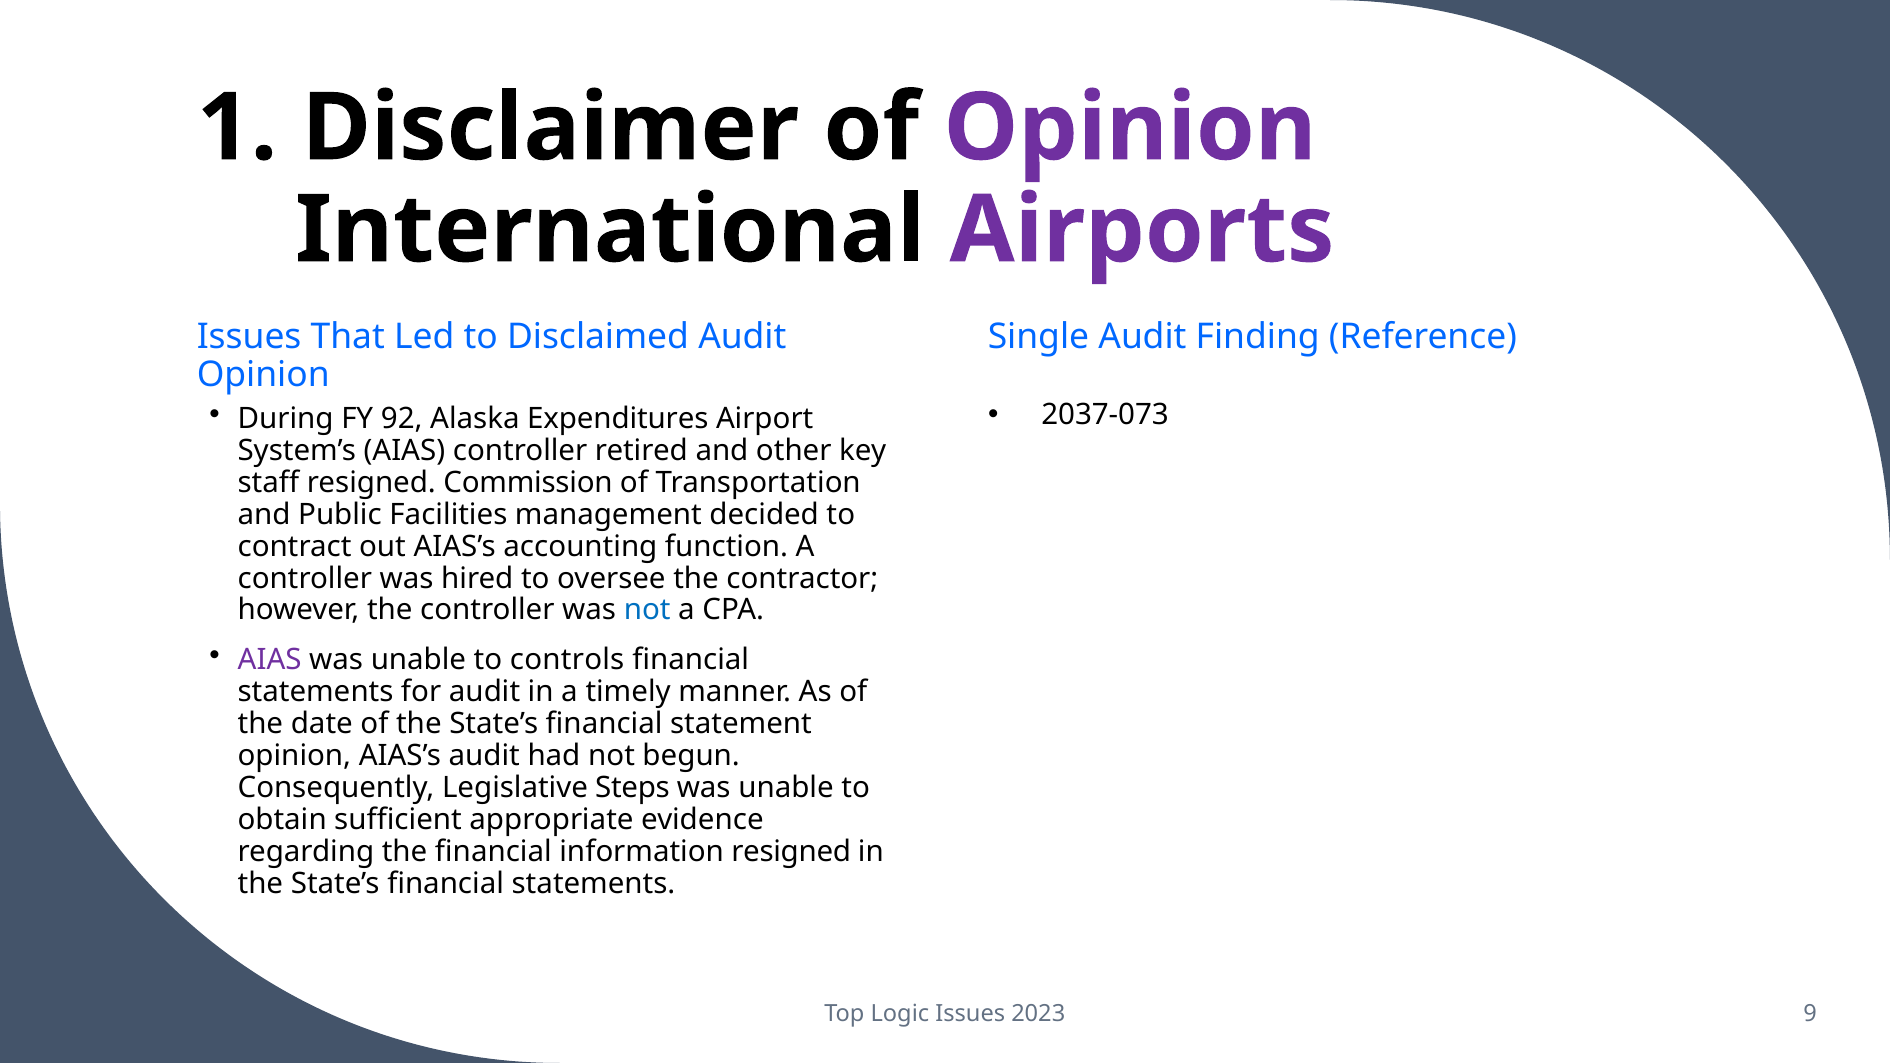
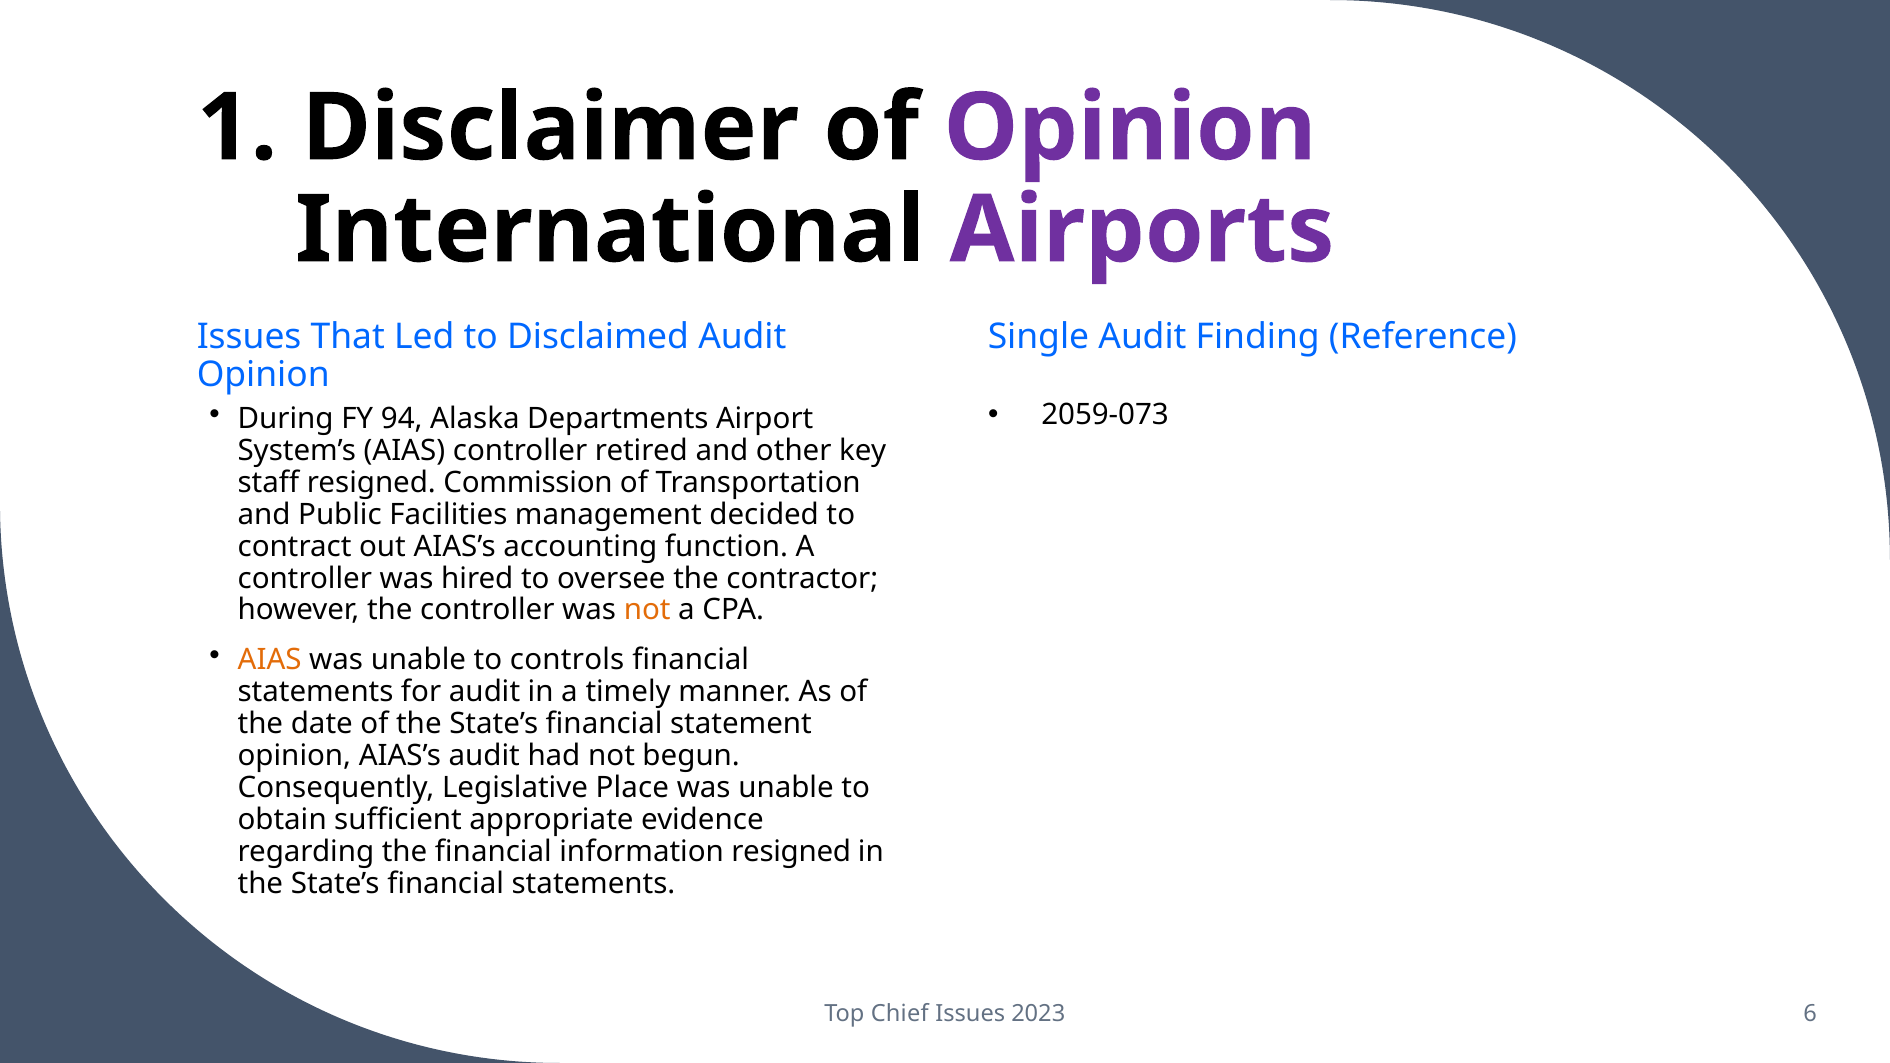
92: 92 -> 94
Expenditures: Expenditures -> Departments
2037-073: 2037-073 -> 2059-073
not at (647, 610) colour: blue -> orange
AIAS at (270, 660) colour: purple -> orange
Steps: Steps -> Place
Logic: Logic -> Chief
9: 9 -> 6
